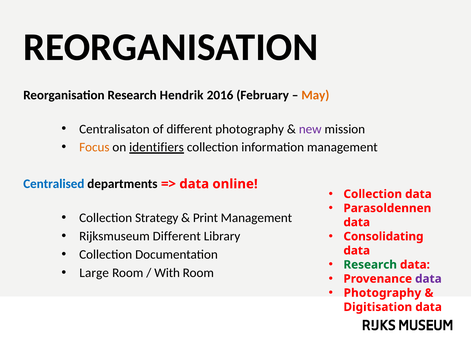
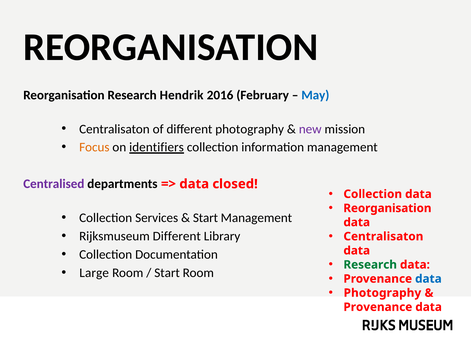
May colour: orange -> blue
Centralised colour: blue -> purple
online: online -> closed
Parasoldennen at (387, 208): Parasoldennen -> Reorganisation
Strategy: Strategy -> Services
Print at (205, 218): Print -> Start
Consolidating at (383, 237): Consolidating -> Centralisaton
With at (167, 273): With -> Start
data at (428, 279) colour: purple -> blue
Digitisation at (378, 307): Digitisation -> Provenance
